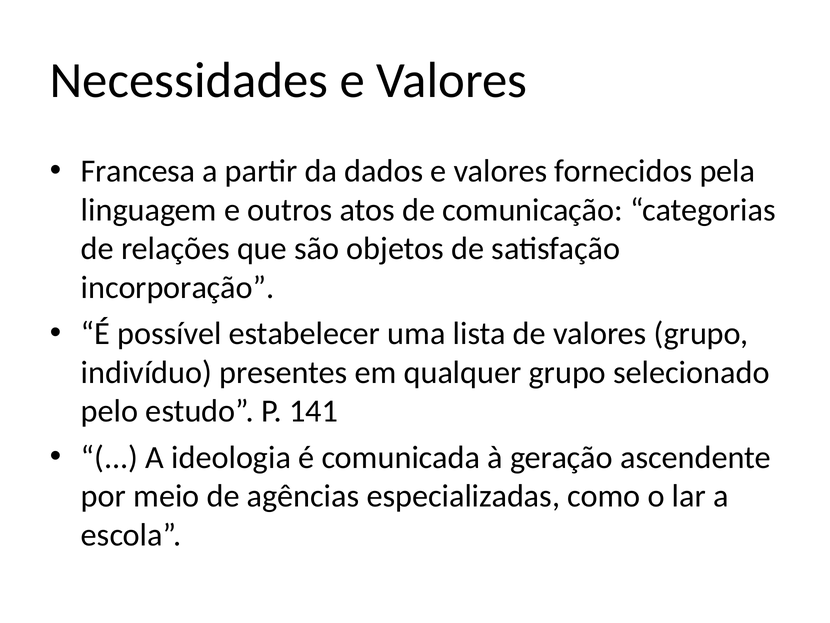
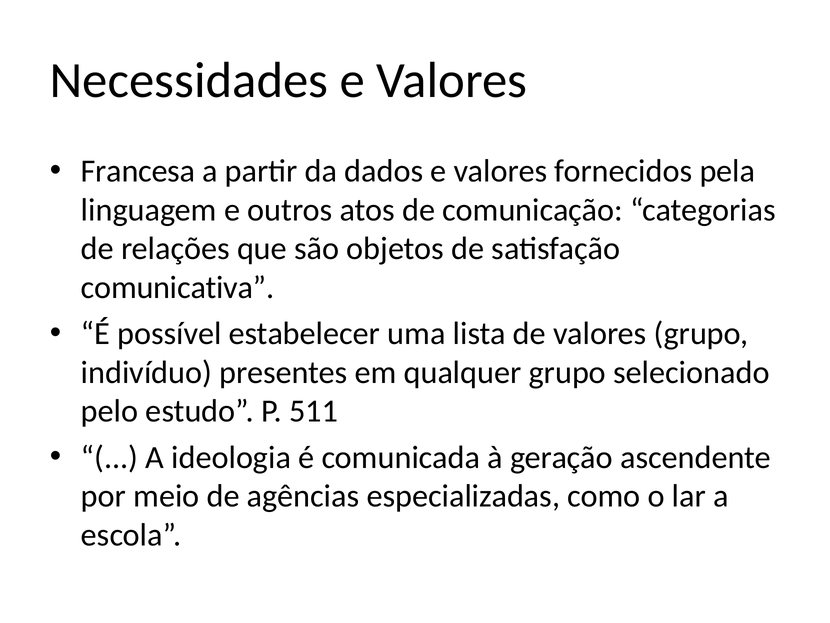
incorporação: incorporação -> comunicativa
141: 141 -> 511
